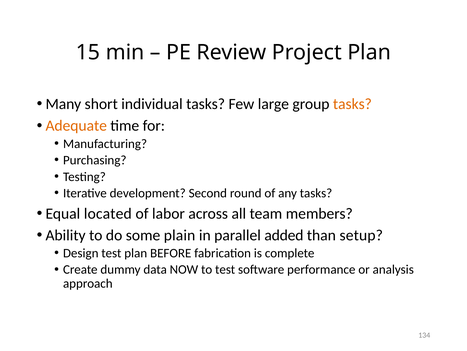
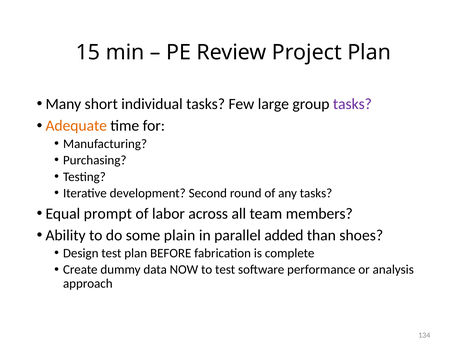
tasks at (352, 104) colour: orange -> purple
located: located -> prompt
setup: setup -> shoes
